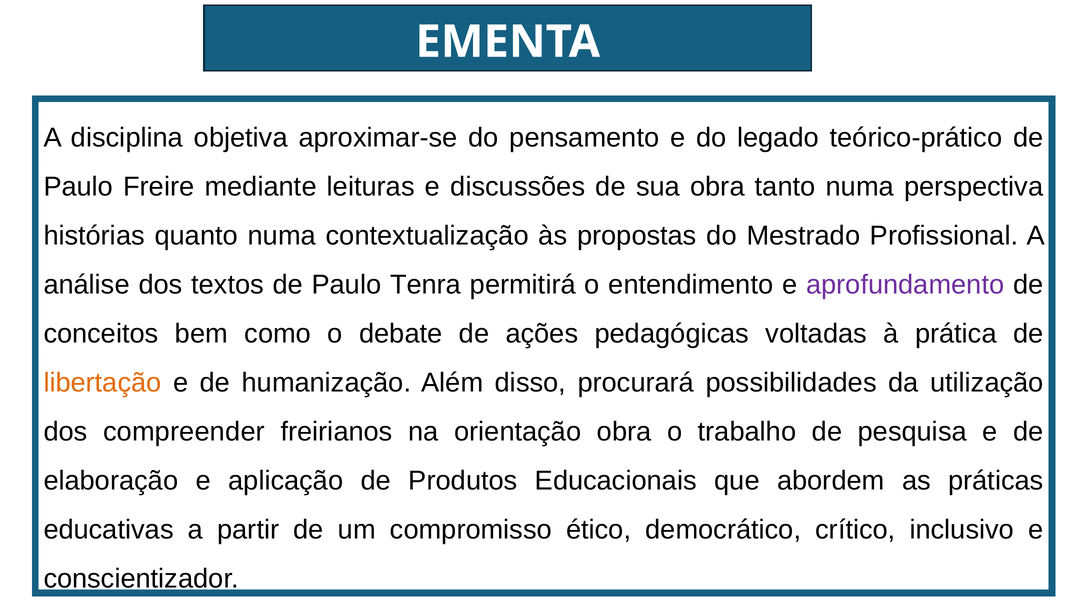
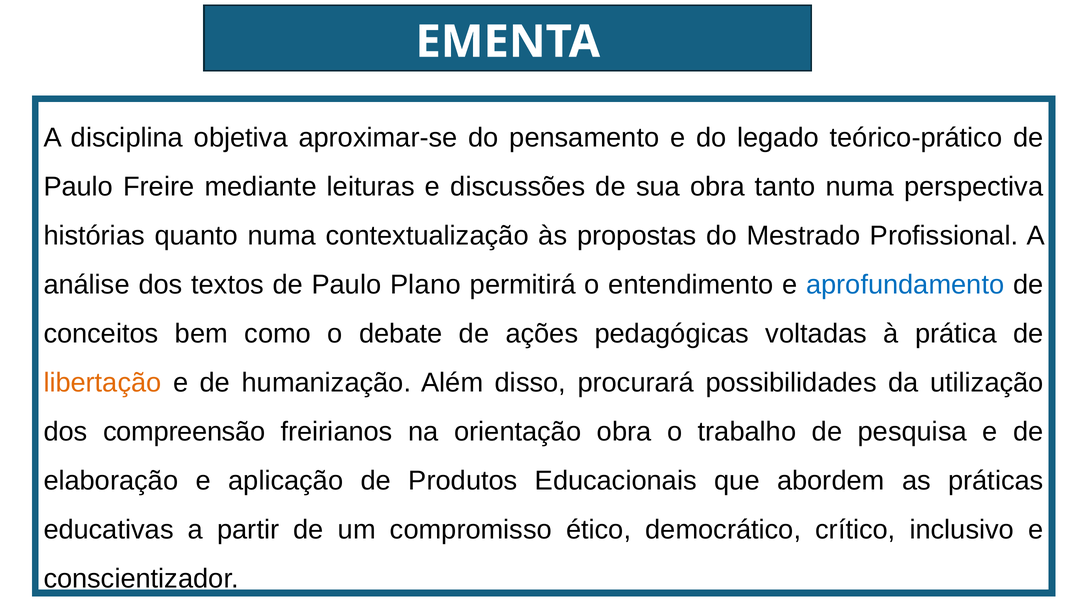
Tenra: Tenra -> Plano
aprofundamento colour: purple -> blue
compreender: compreender -> compreensão
